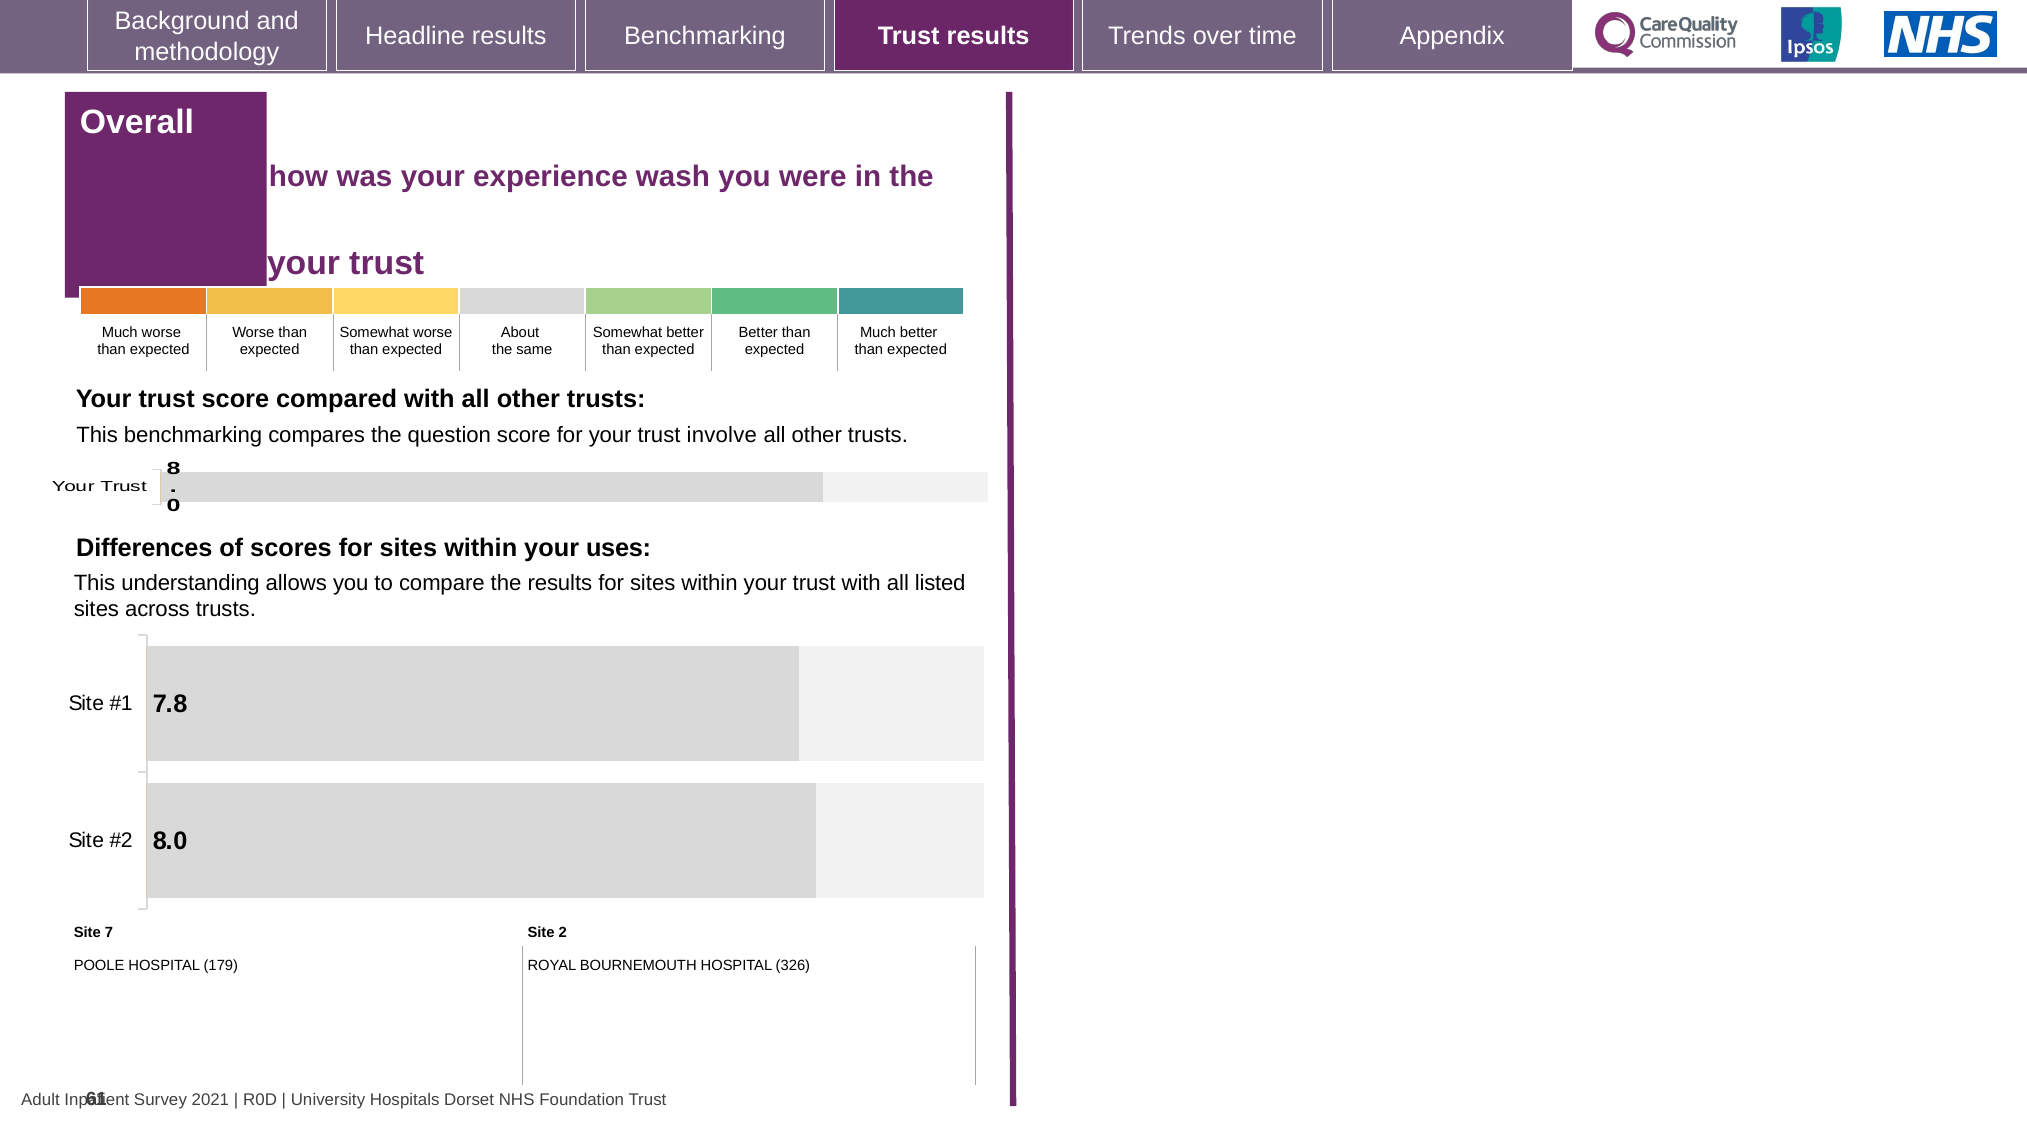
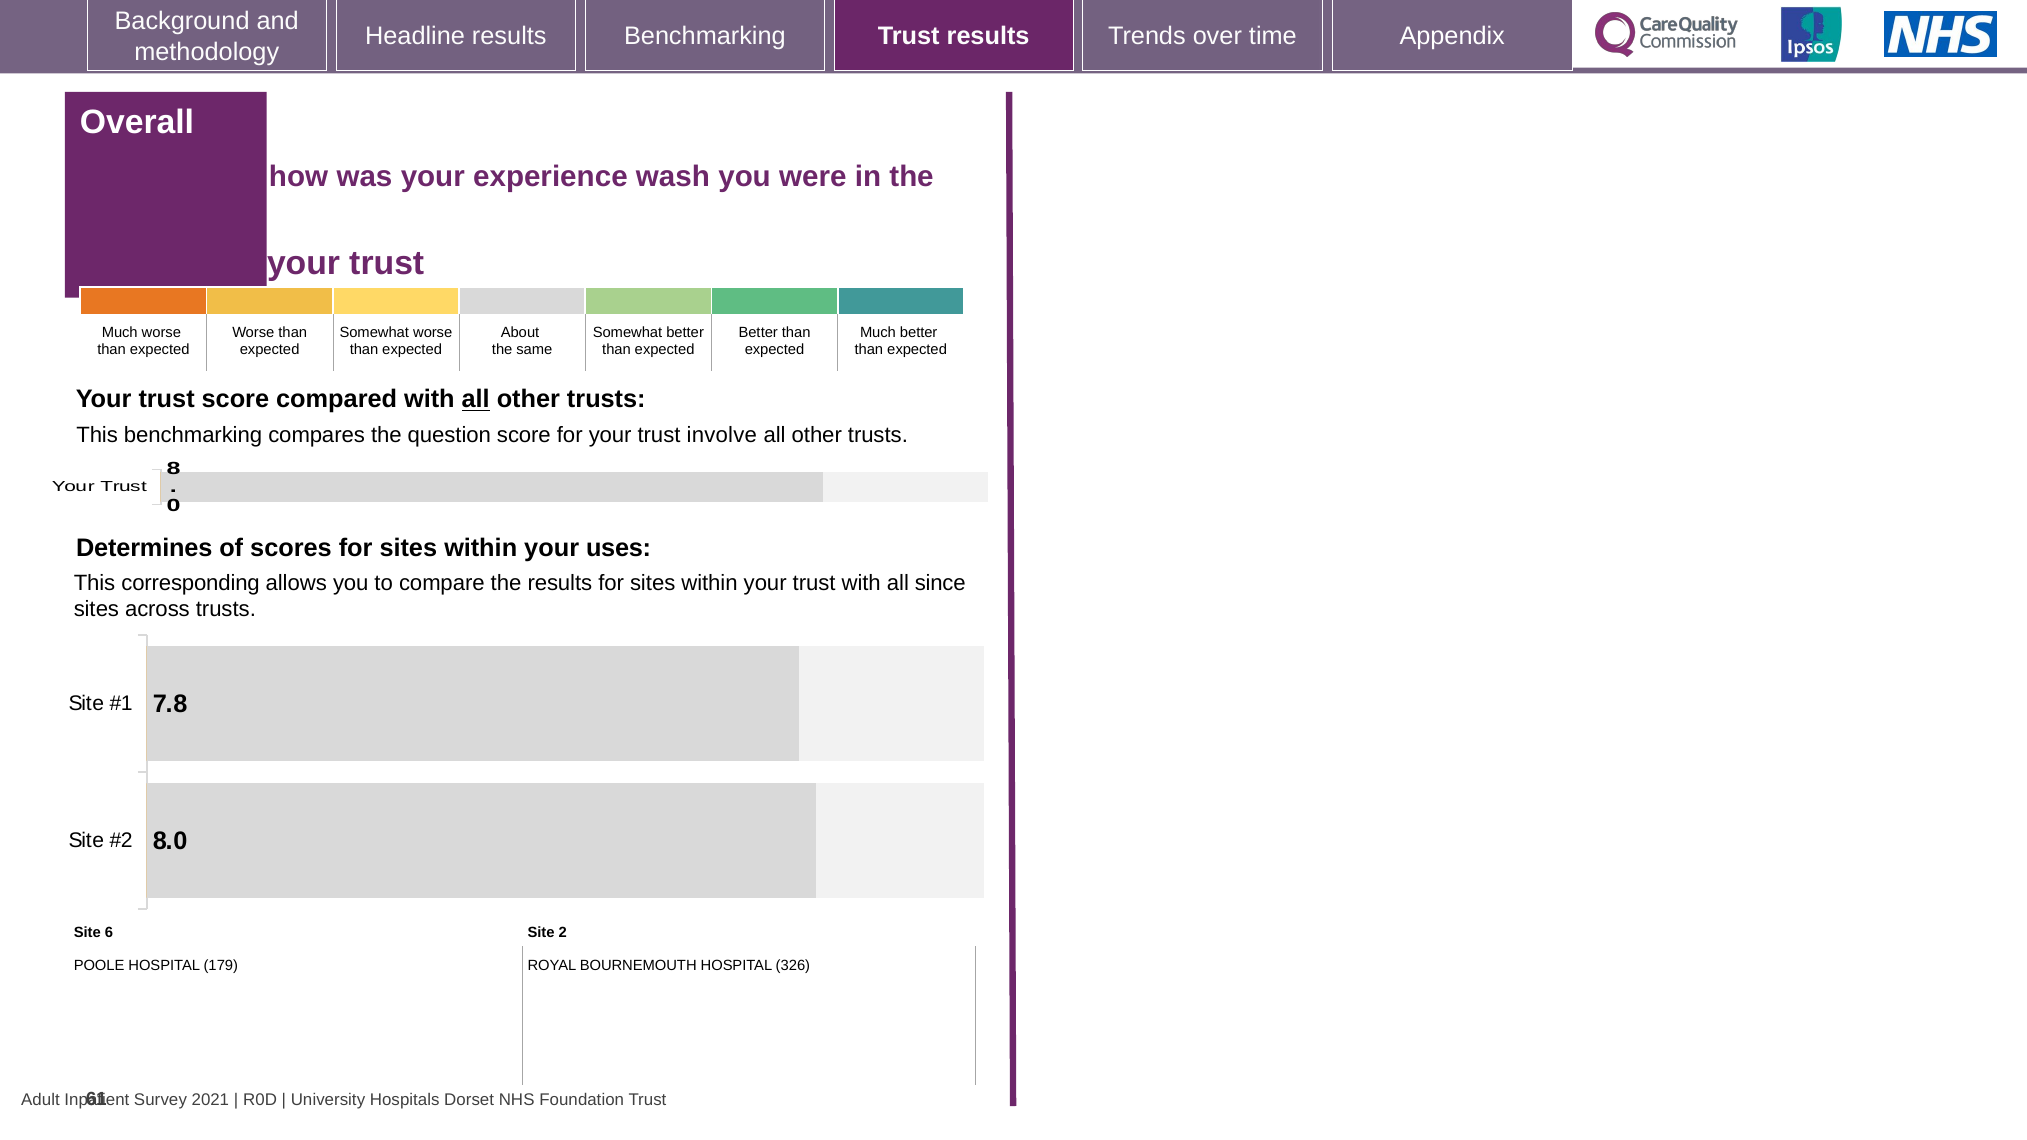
all at (476, 400) underline: none -> present
Differences: Differences -> Determines
understanding: understanding -> corresponding
listed: listed -> since
7: 7 -> 6
